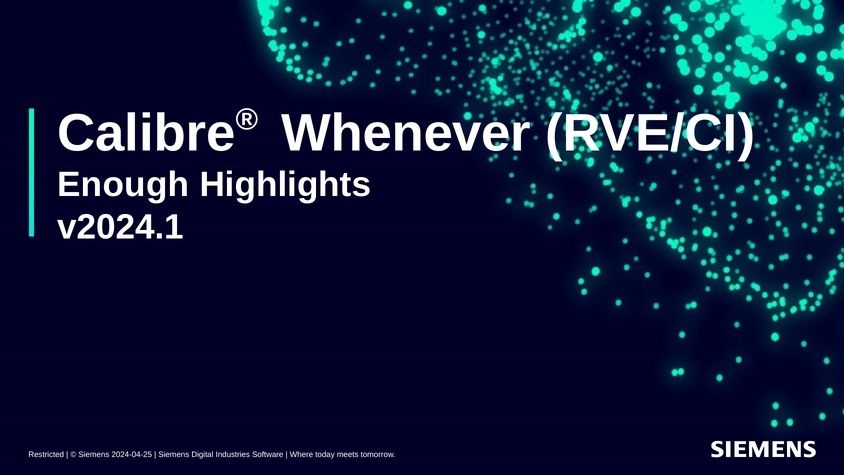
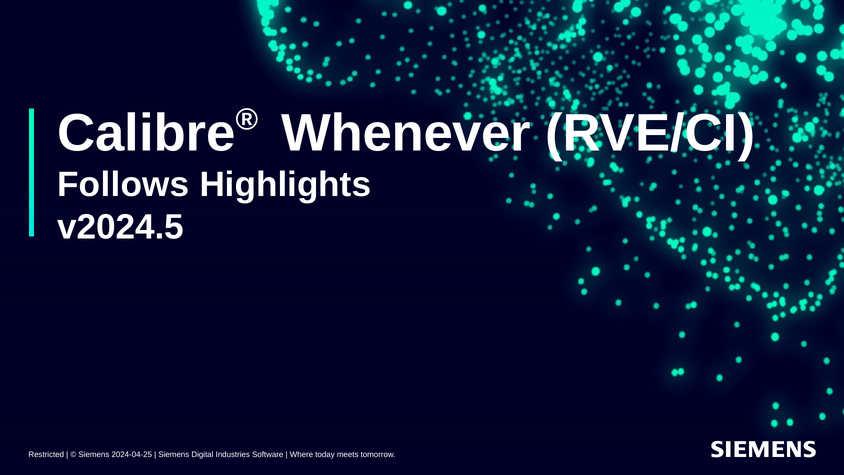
Enough: Enough -> Follows
v2024.1: v2024.1 -> v2024.5
